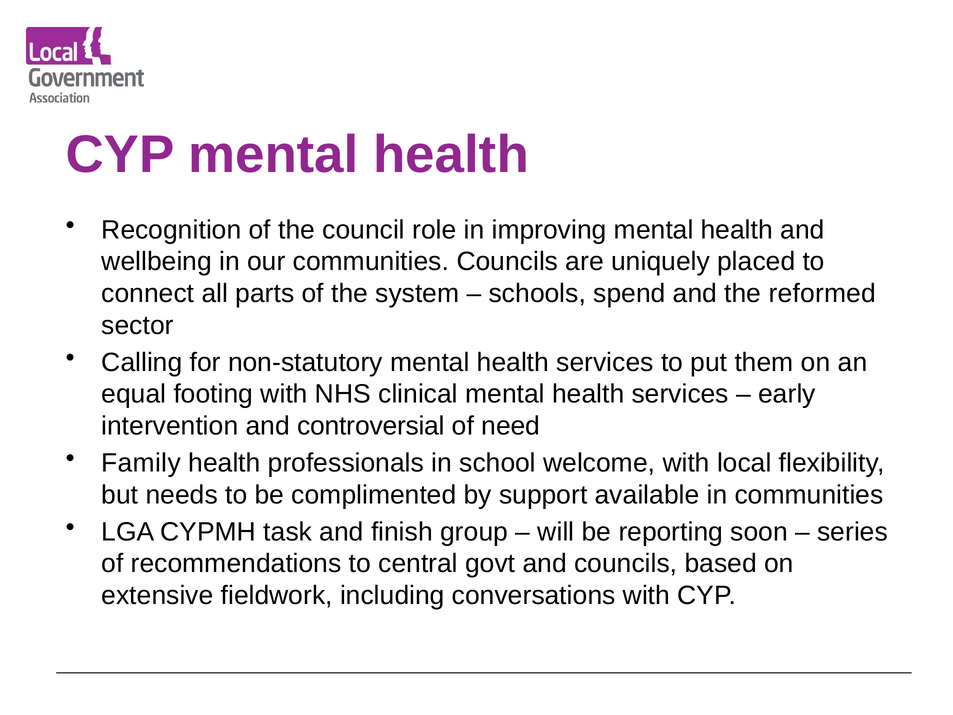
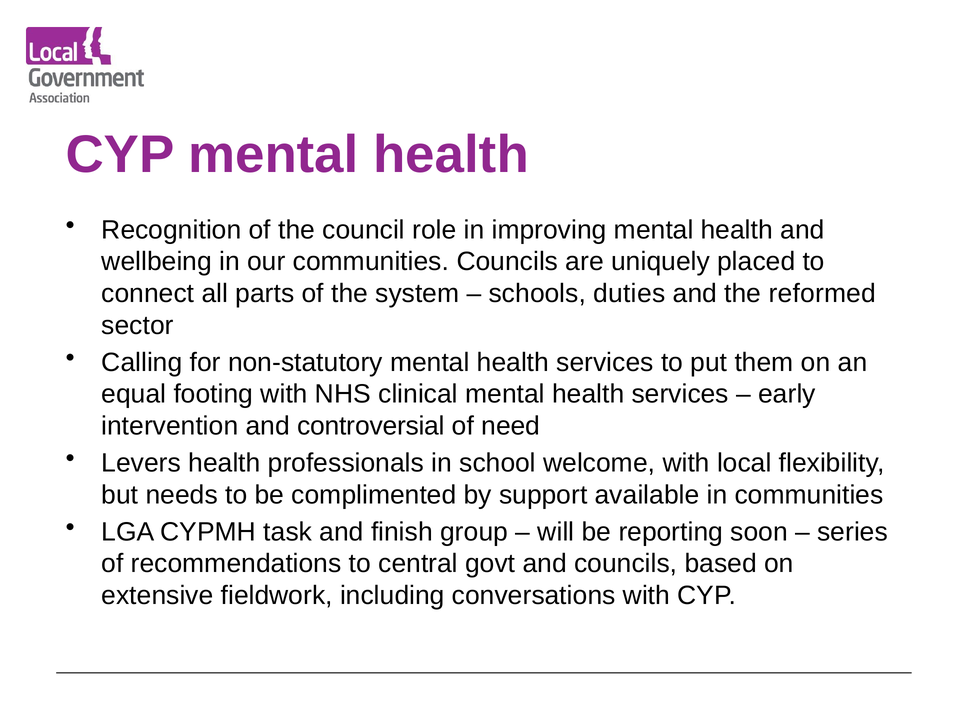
spend: spend -> duties
Family: Family -> Levers
